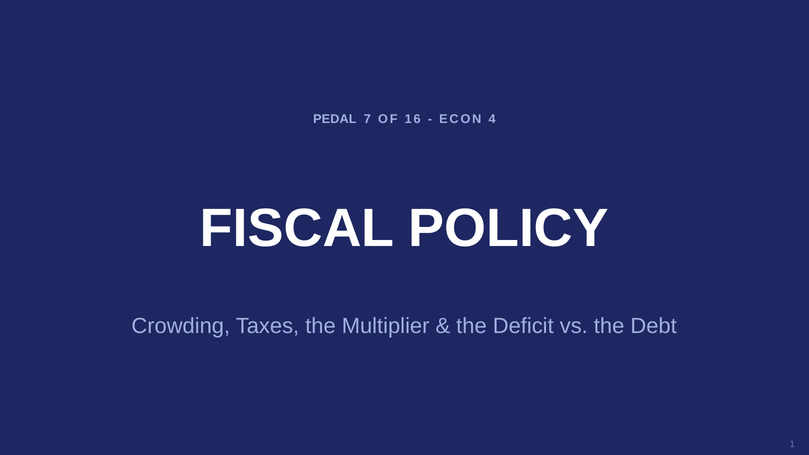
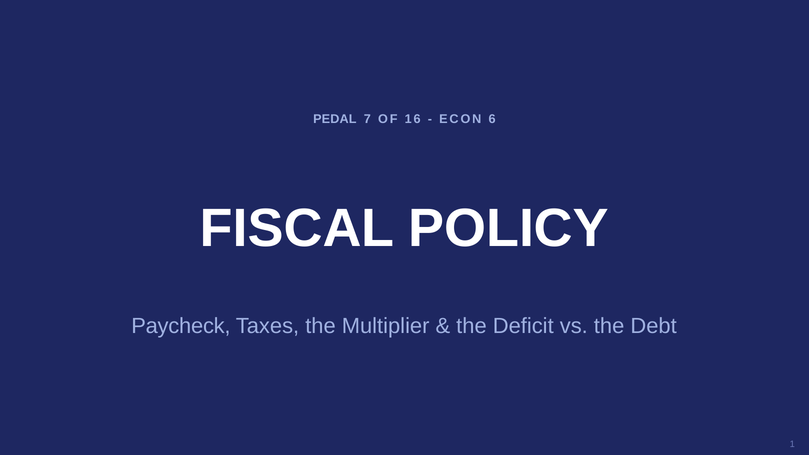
4: 4 -> 6
Crowding: Crowding -> Paycheck
